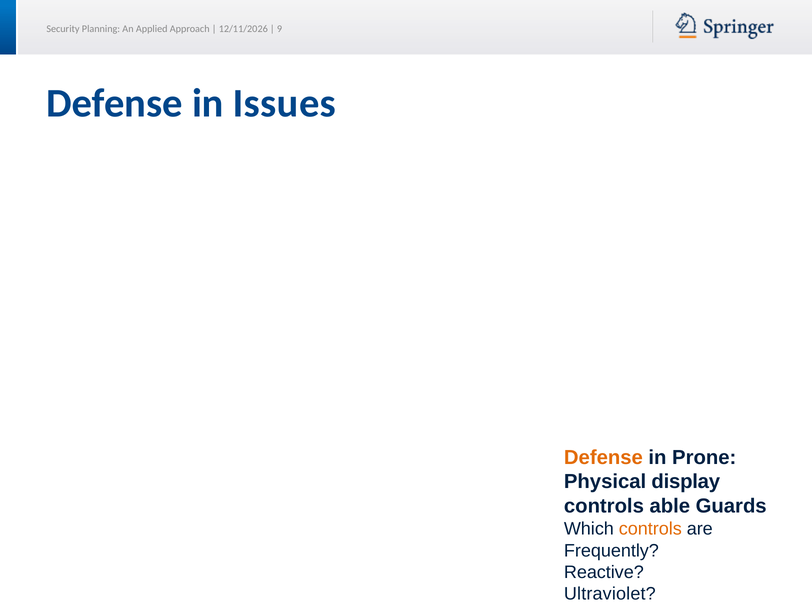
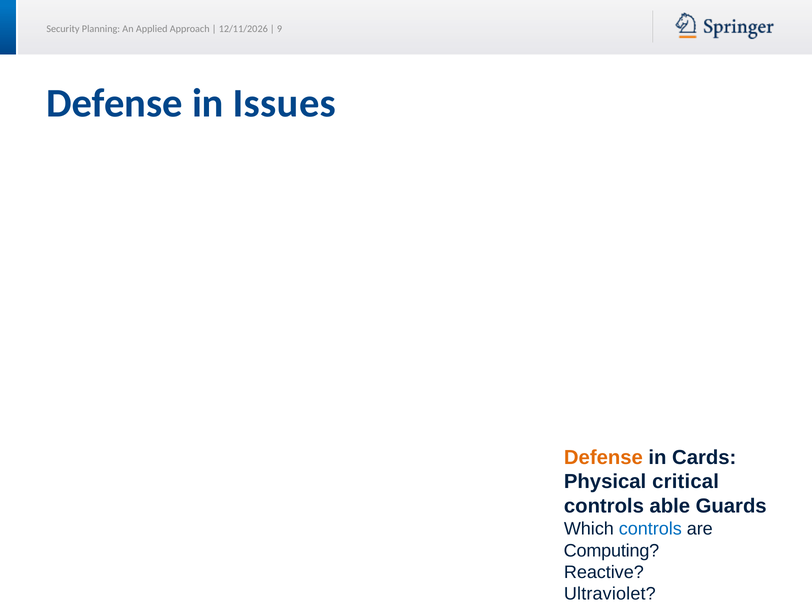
Prone: Prone -> Cards
display: display -> critical
controls at (650, 529) colour: orange -> blue
Frequently: Frequently -> Computing
